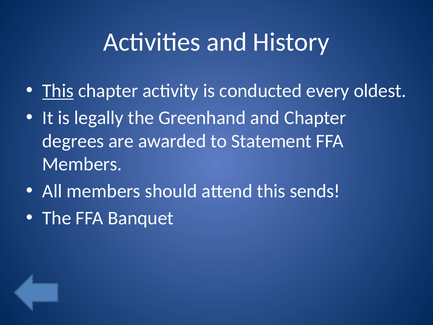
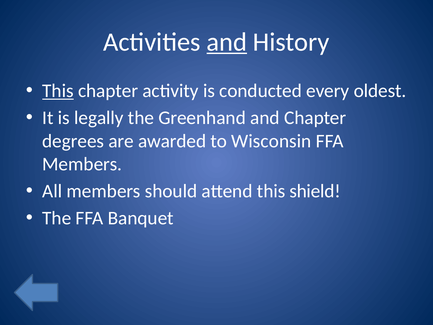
and at (227, 42) underline: none -> present
Statement: Statement -> Wisconsin
sends: sends -> shield
